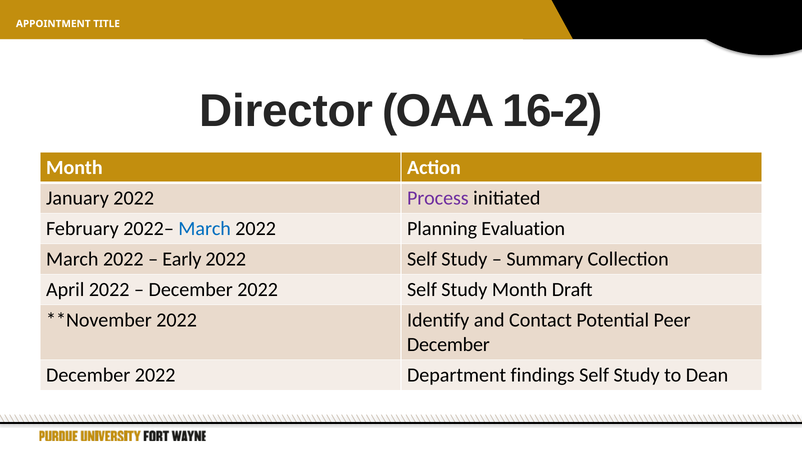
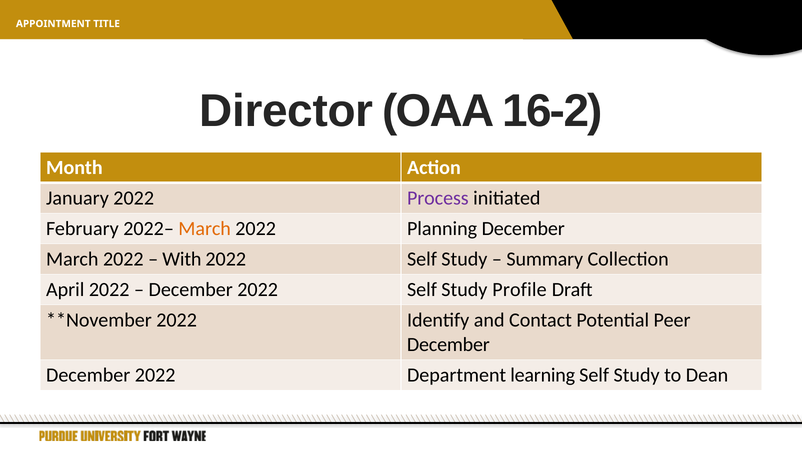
March at (205, 229) colour: blue -> orange
Planning Evaluation: Evaluation -> December
Early: Early -> With
Study Month: Month -> Profile
findings: findings -> learning
